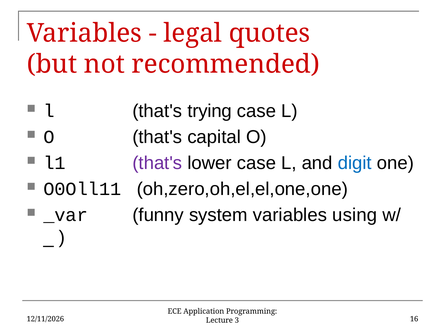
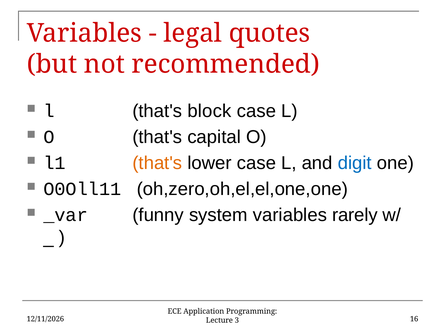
trying: trying -> block
that's at (157, 163) colour: purple -> orange
using: using -> rarely
